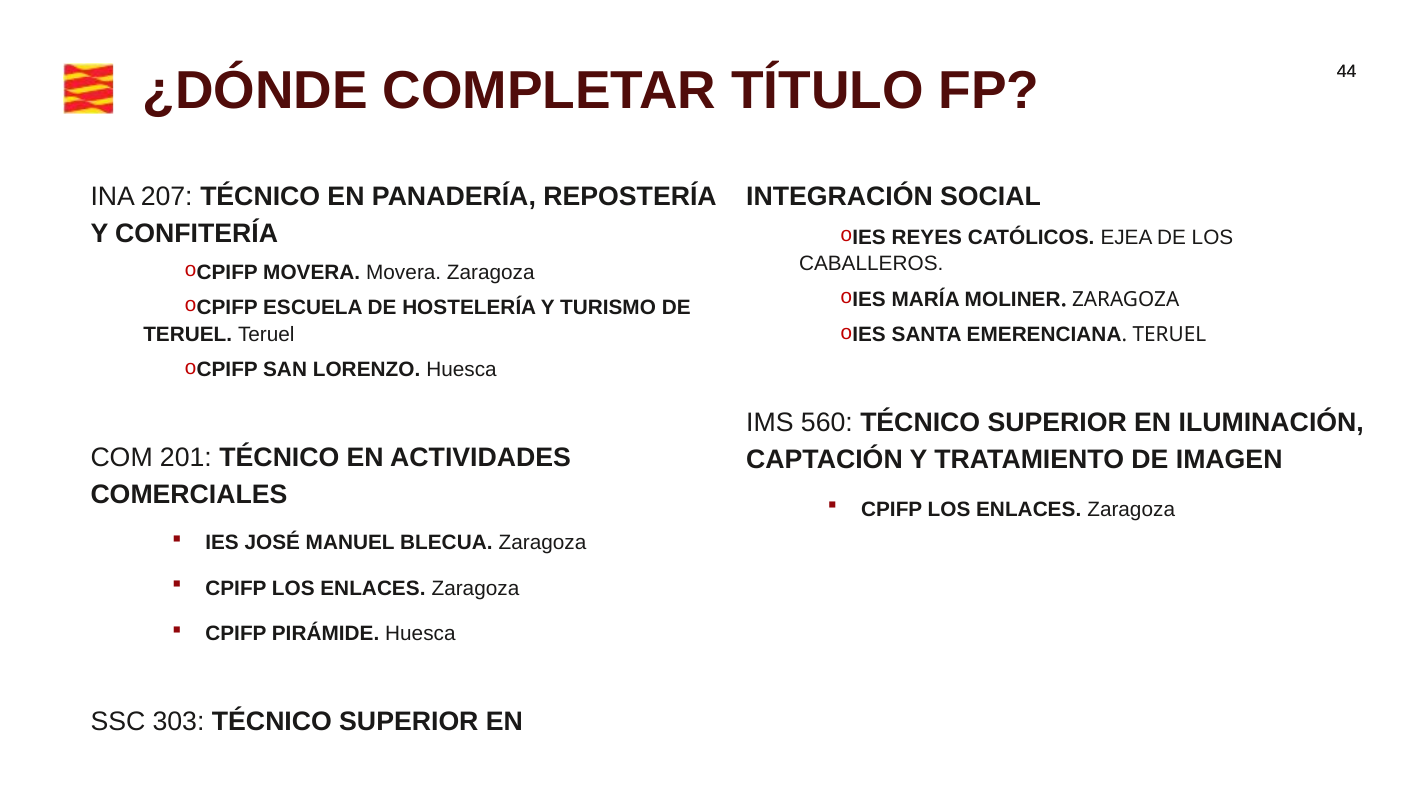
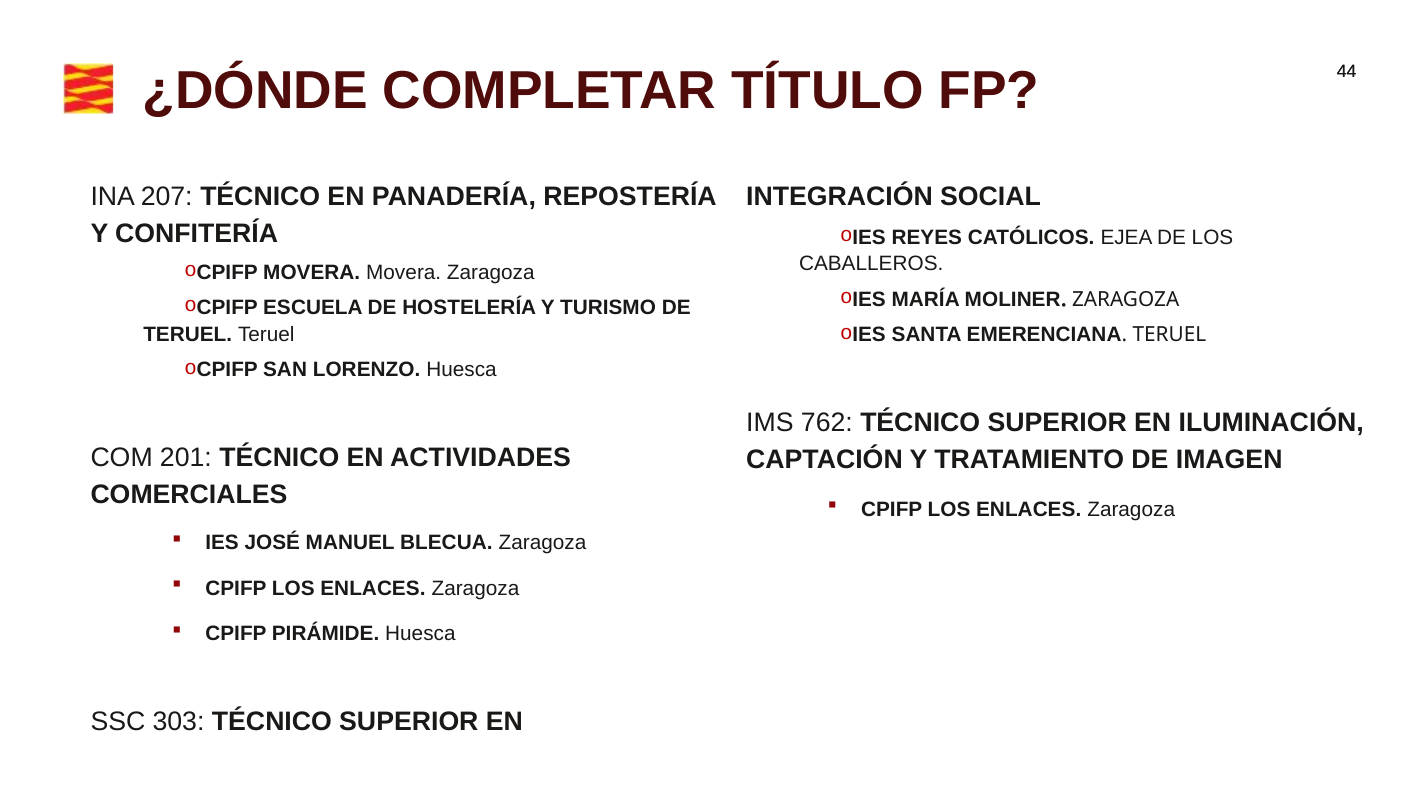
560: 560 -> 762
